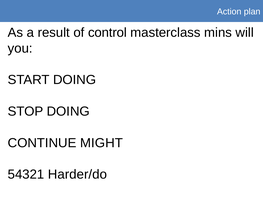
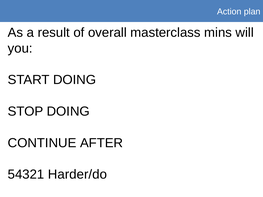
control: control -> overall
MIGHT: MIGHT -> AFTER
